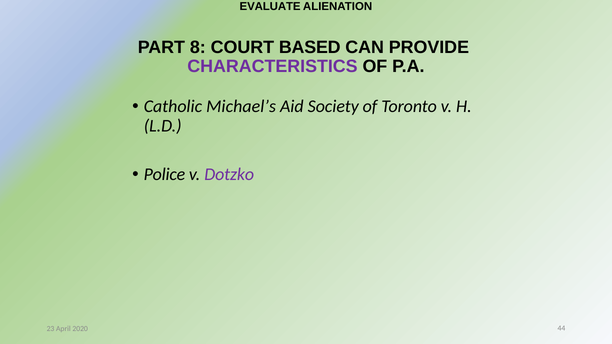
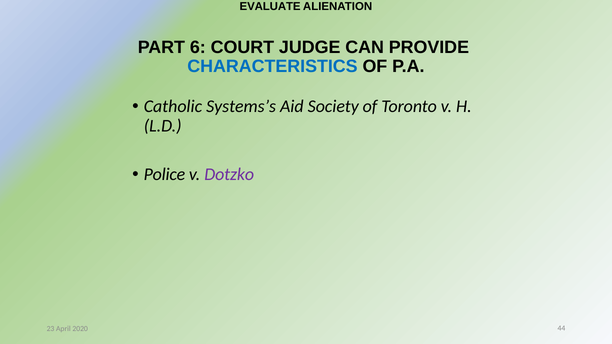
8: 8 -> 6
BASED: BASED -> JUDGE
CHARACTERISTICS colour: purple -> blue
Michael’s: Michael’s -> Systems’s
